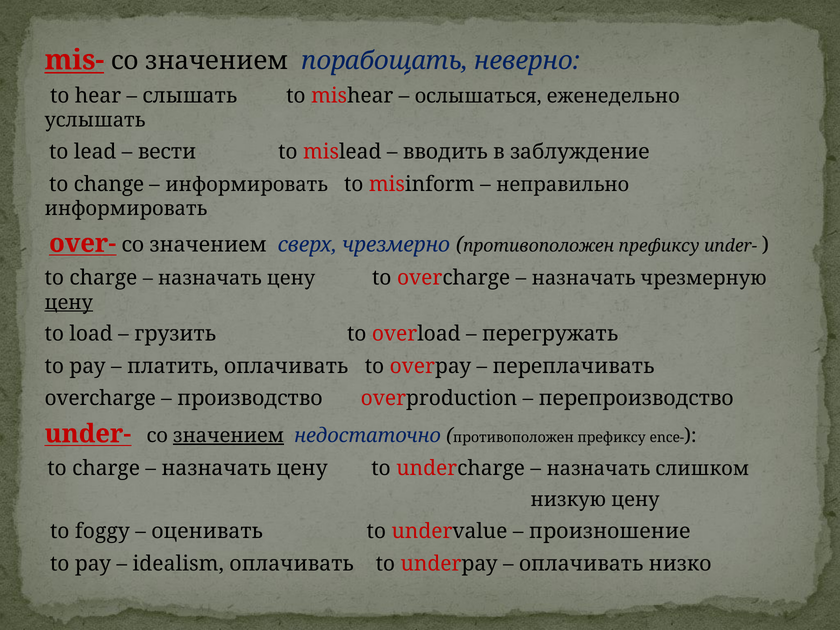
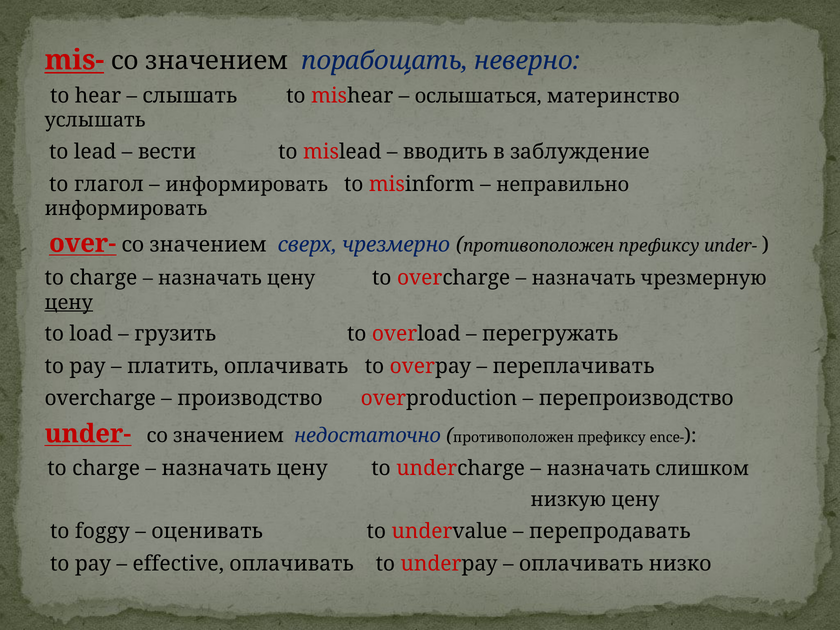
еженедельно: еженедельно -> материнство
change: change -> глагол
значением at (229, 436) underline: present -> none
произношение: произношение -> перепродавать
idealism: idealism -> effective
